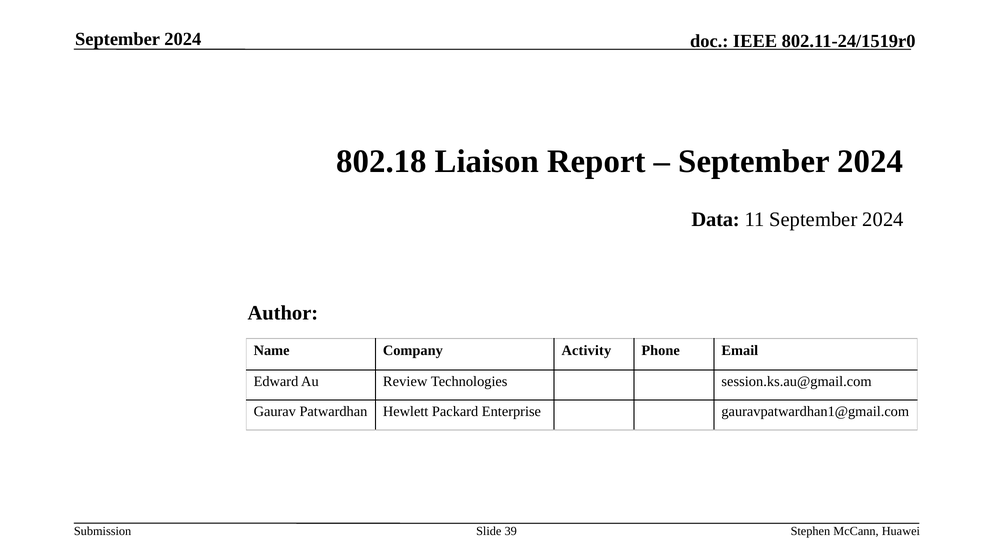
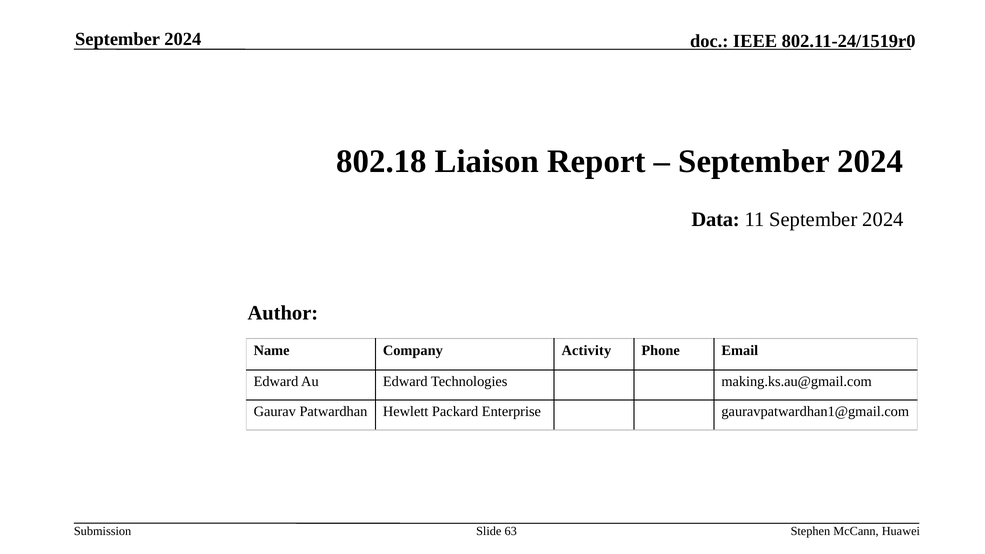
Au Review: Review -> Edward
session.ks.au@gmail.com: session.ks.au@gmail.com -> making.ks.au@gmail.com
39: 39 -> 63
